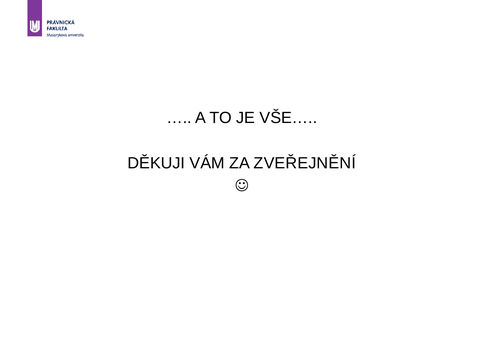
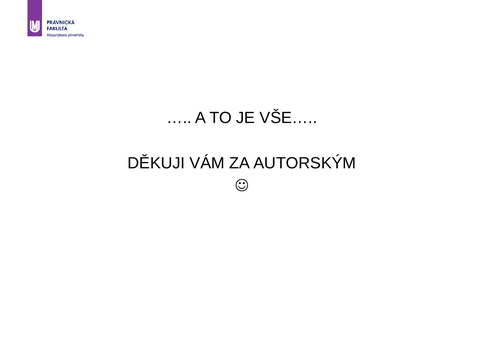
ZVEŘEJNĚNÍ: ZVEŘEJNĚNÍ -> AUTORSKÝM
